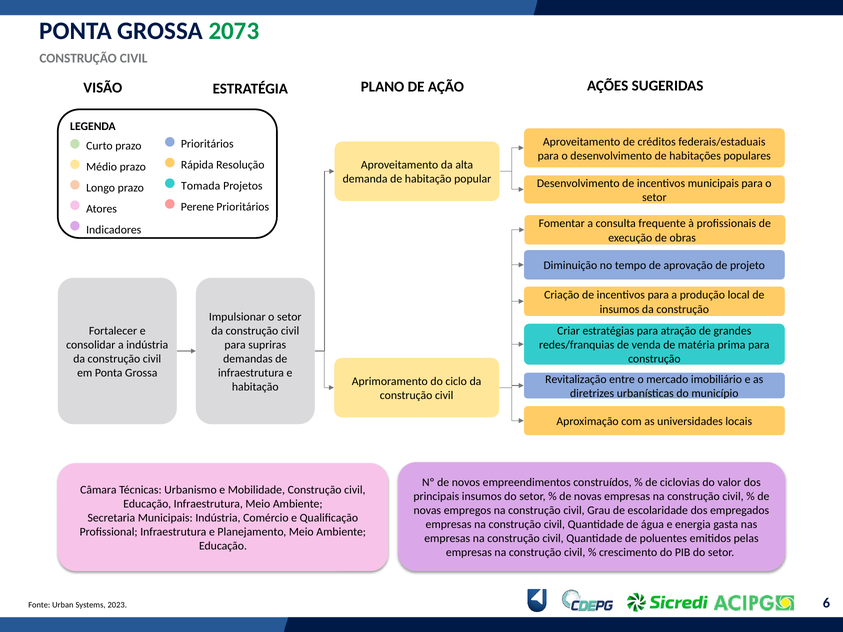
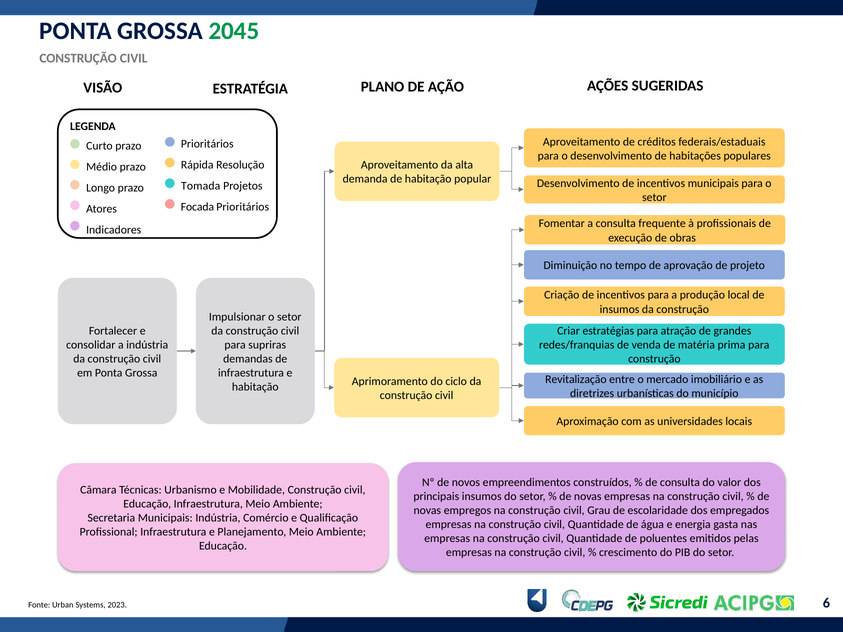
2073: 2073 -> 2045
Perene: Perene -> Focada
de ciclovias: ciclovias -> consulta
